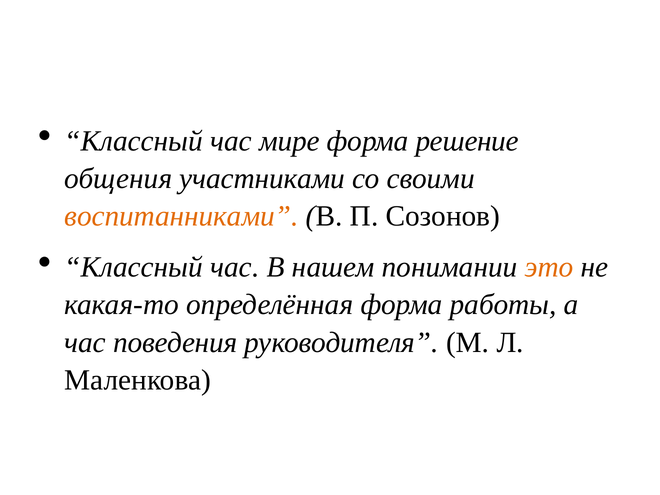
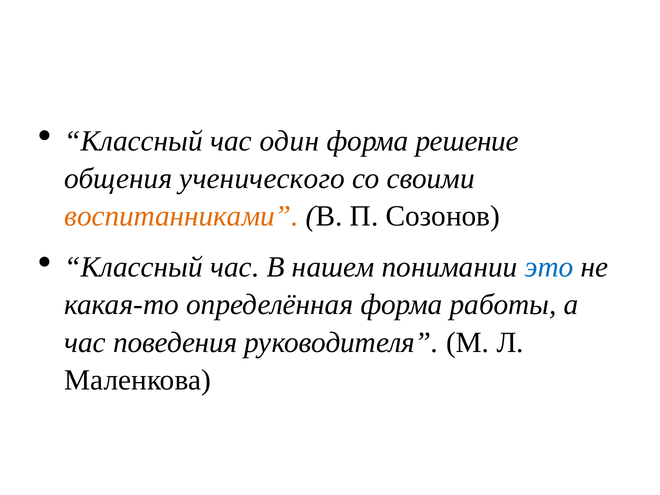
мире: мире -> один
участниками: участниками -> ученического
это colour: orange -> blue
